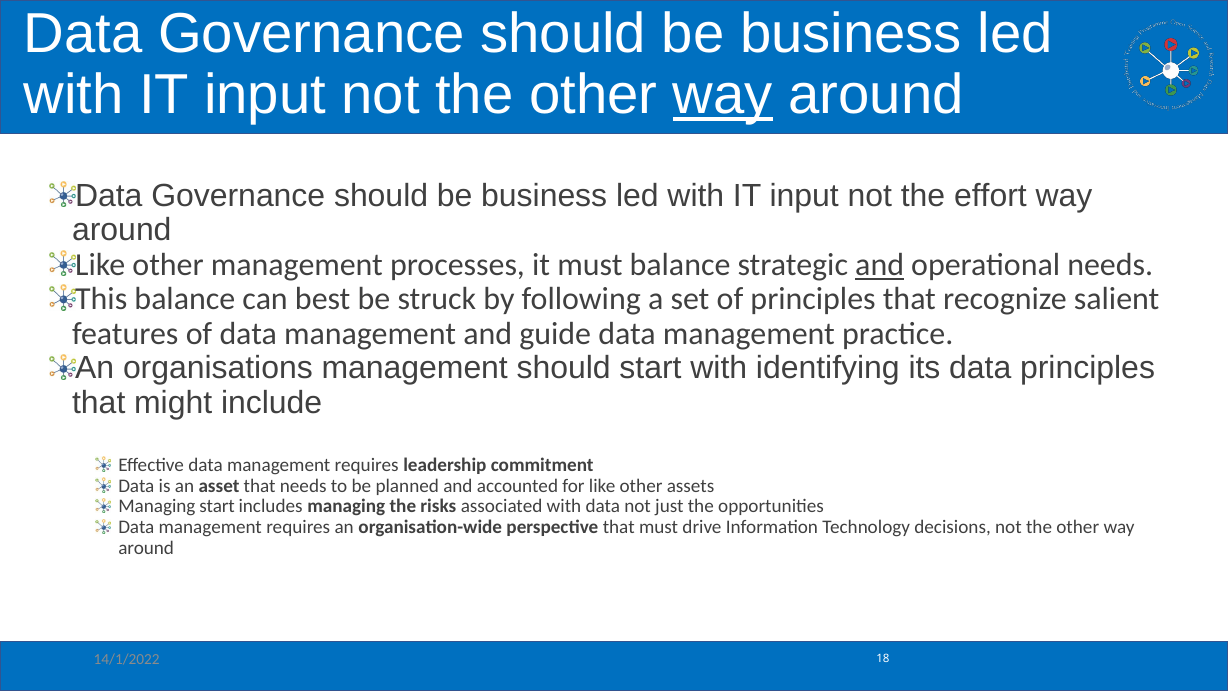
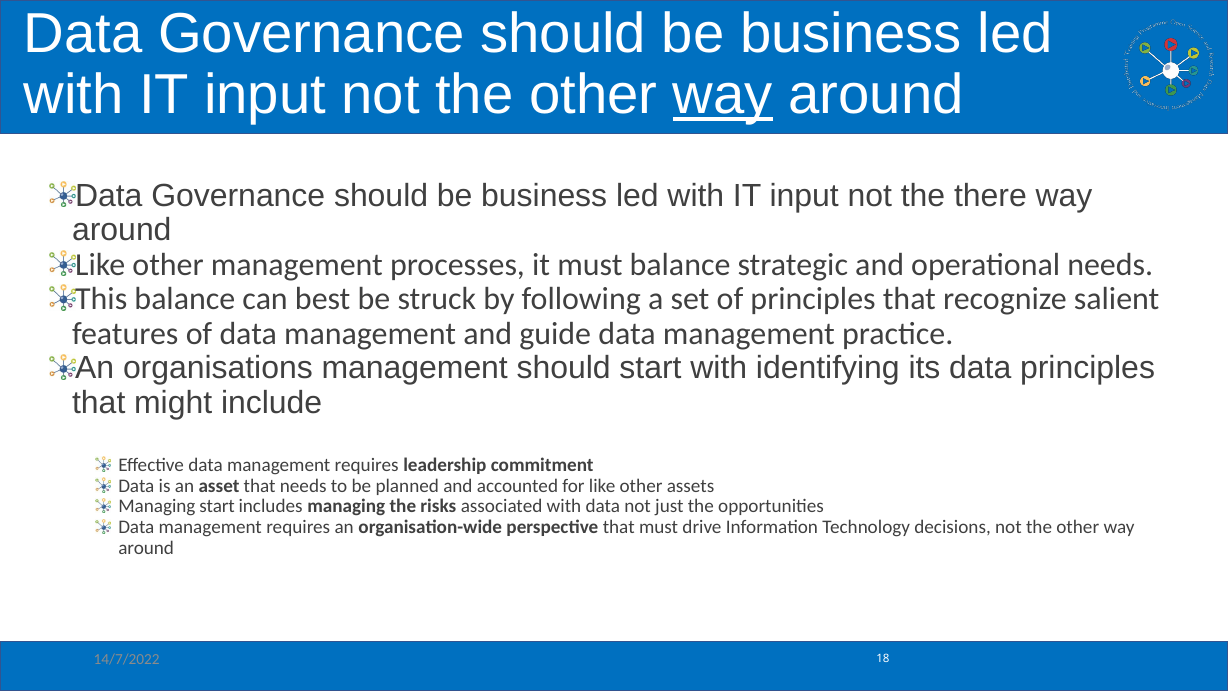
effort: effort -> there
and at (880, 265) underline: present -> none
14/1/2022: 14/1/2022 -> 14/7/2022
